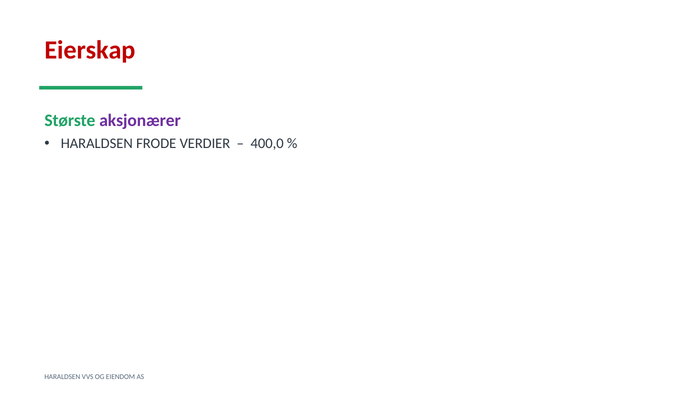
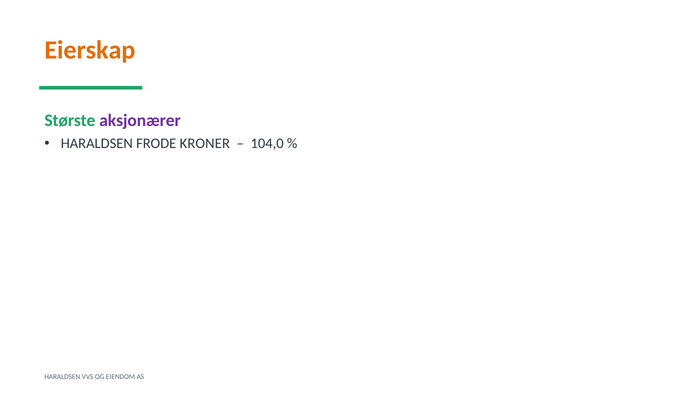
Eierskap colour: red -> orange
VERDIER: VERDIER -> KRONER
400,0: 400,0 -> 104,0
